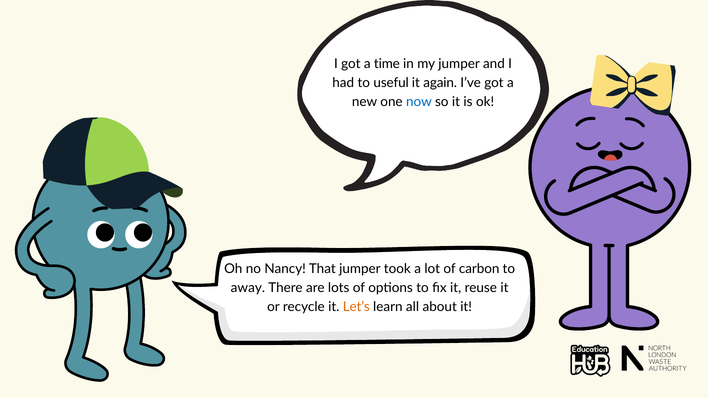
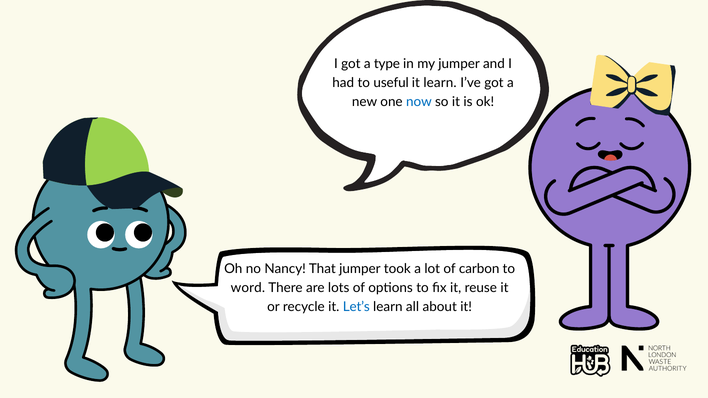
time: time -> type
it again: again -> learn
away: away -> word
Let’s colour: orange -> blue
